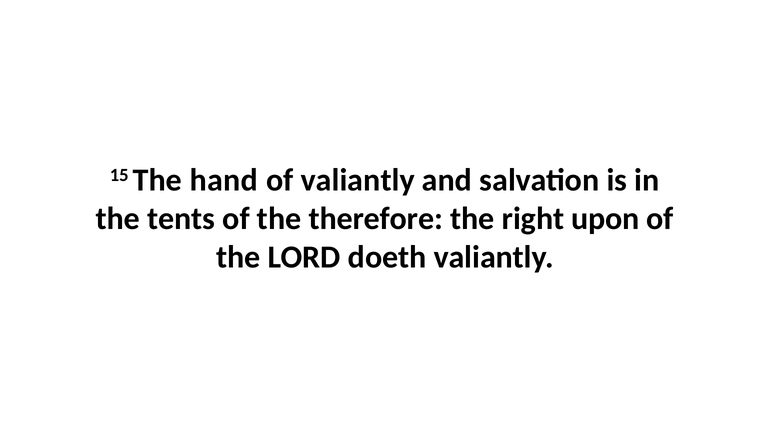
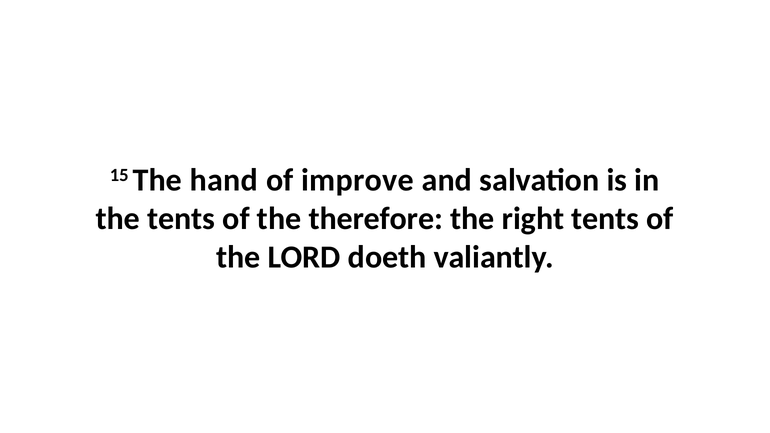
of valiantly: valiantly -> improve
right upon: upon -> tents
